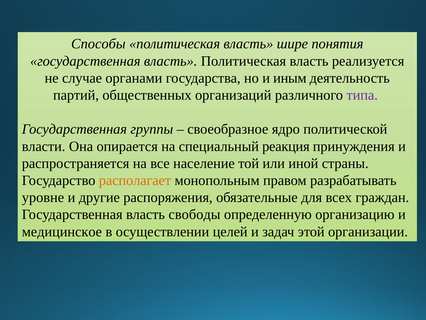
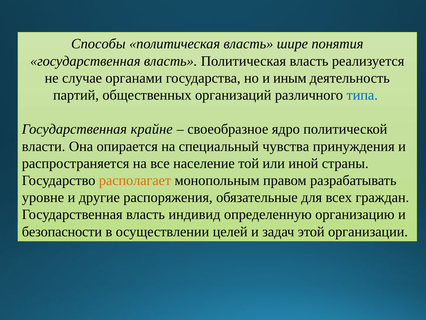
типа colour: purple -> blue
группы: группы -> крайне
реакция: реакция -> чувства
свободы: свободы -> индивид
медицинское: медицинское -> безопасности
